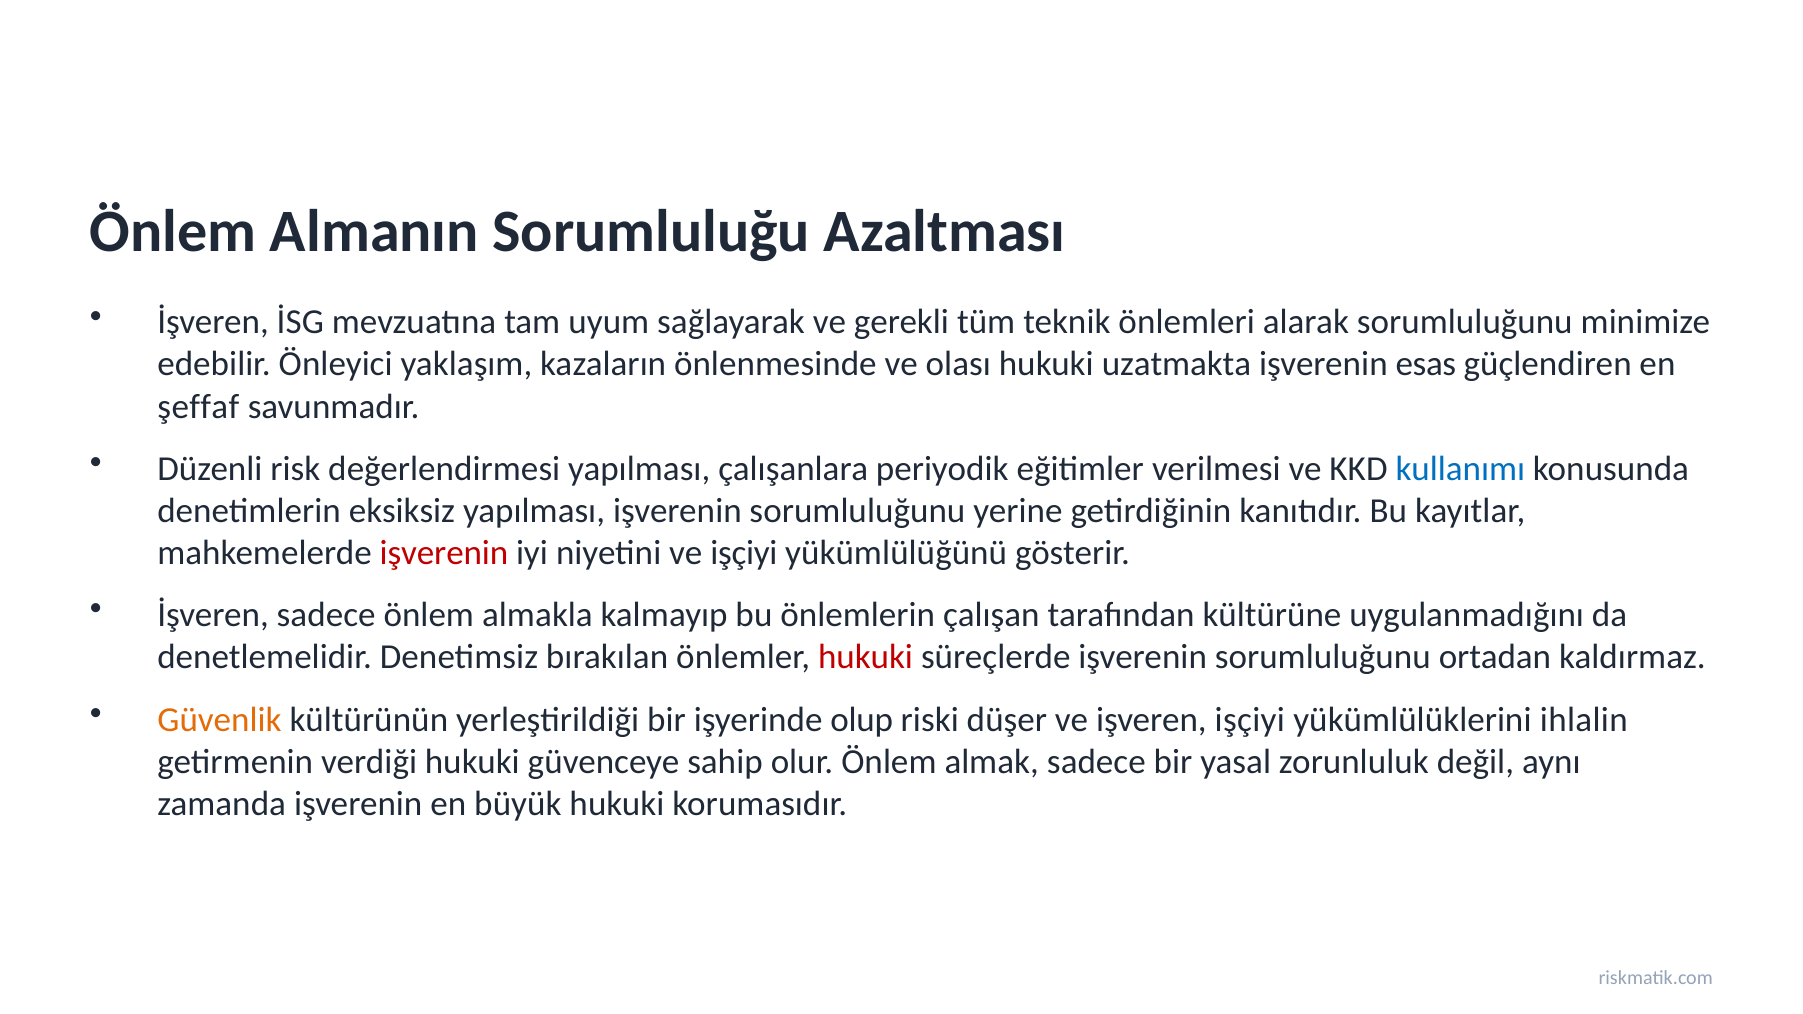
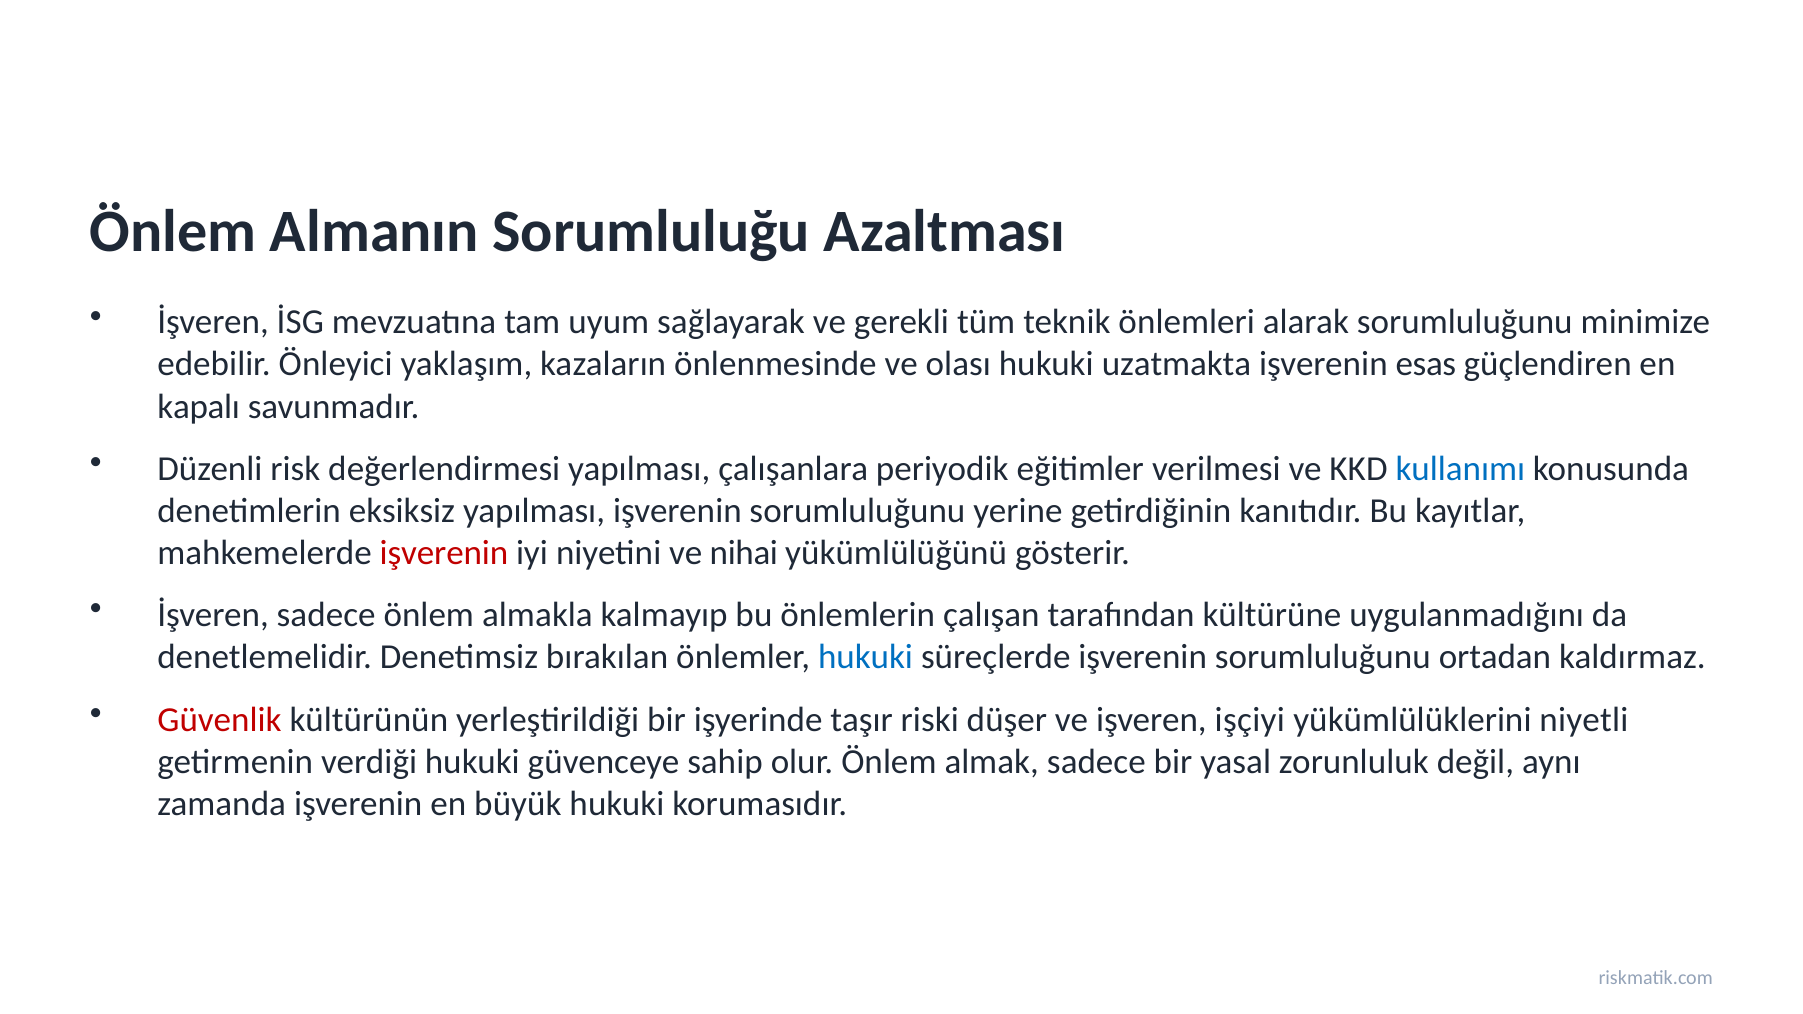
şeffaf: şeffaf -> kapalı
ve işçiyi: işçiyi -> nihai
hukuki at (866, 657) colour: red -> blue
Güvenlik colour: orange -> red
olup: olup -> taşır
ihlalin: ihlalin -> niyetli
